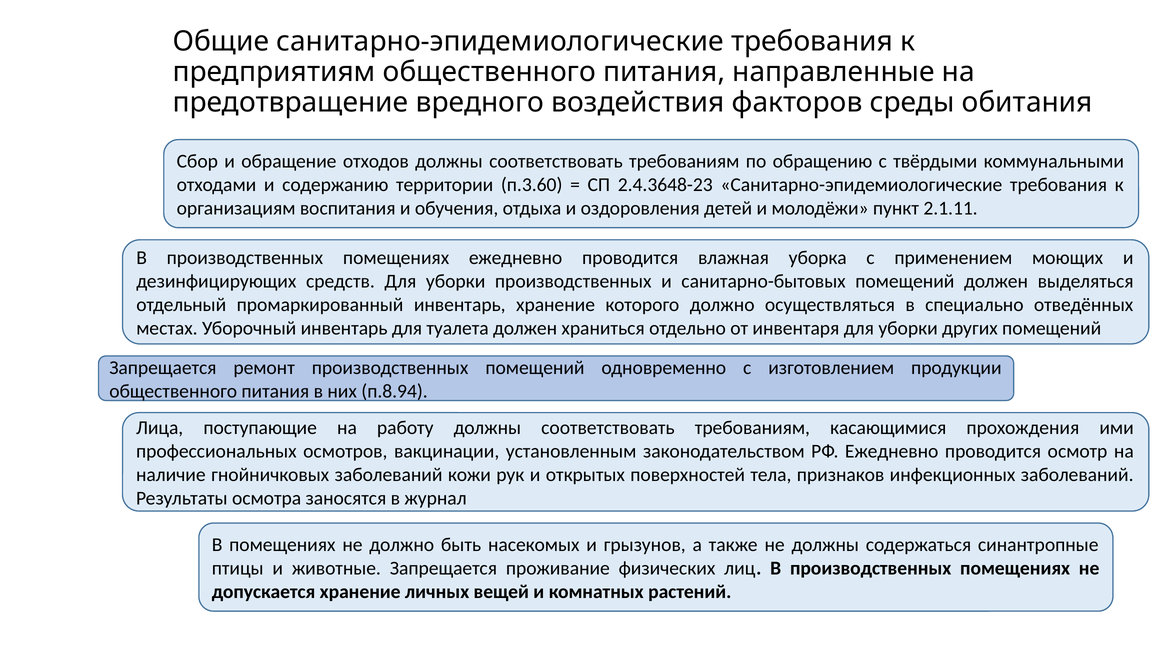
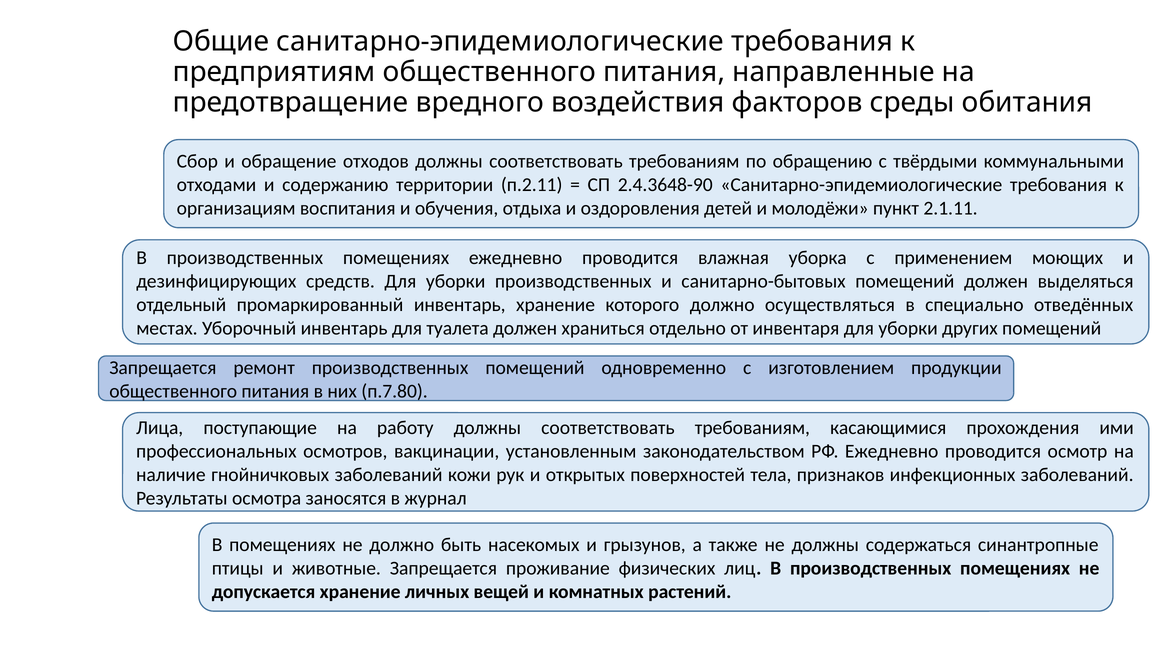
п.3.60: п.3.60 -> п.2.11
2.4.3648-23: 2.4.3648-23 -> 2.4.3648-90
п.8.94: п.8.94 -> п.7.80
